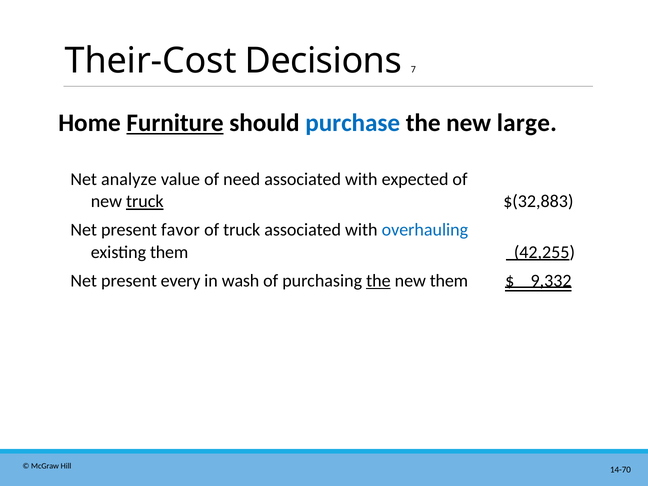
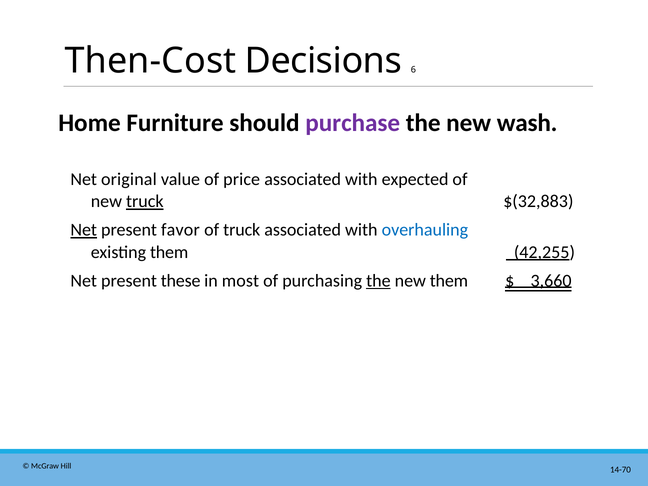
Their-Cost: Their-Cost -> Then-Cost
7: 7 -> 6
Furniture underline: present -> none
purchase colour: blue -> purple
large: large -> wash
analyze: analyze -> original
need: need -> price
Net at (84, 230) underline: none -> present
every: every -> these
wash: wash -> most
9,332: 9,332 -> 3,660
